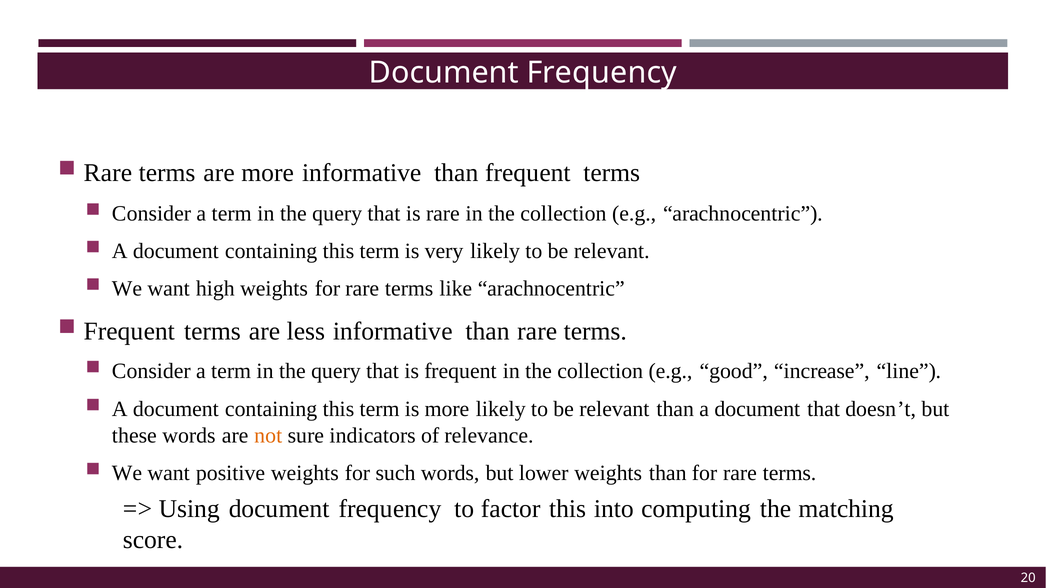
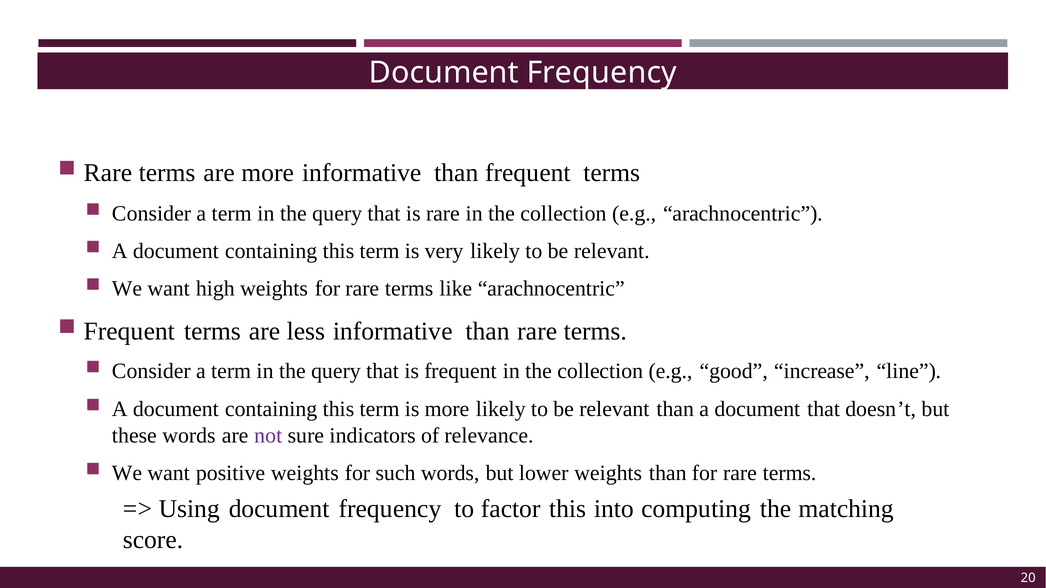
not colour: orange -> purple
